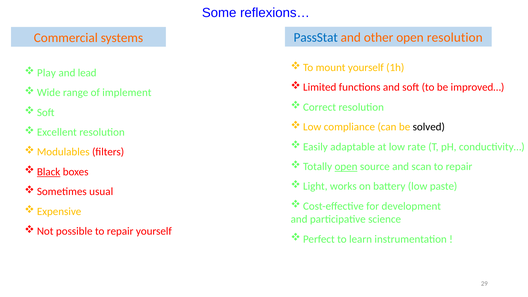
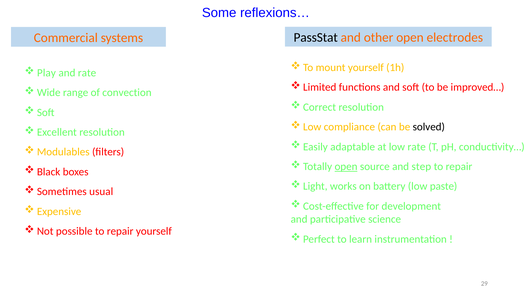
PassStat colour: blue -> black
open resolution: resolution -> electrodes
and lead: lead -> rate
implement: implement -> convection
scan: scan -> step
Black underline: present -> none
